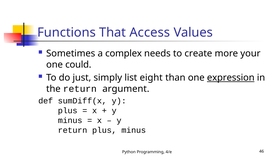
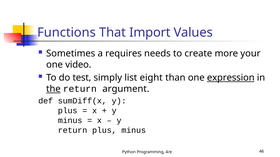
Access: Access -> Import
complex: complex -> requires
could: could -> video
just: just -> test
the underline: none -> present
